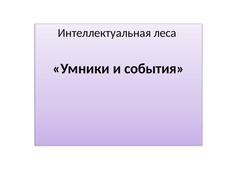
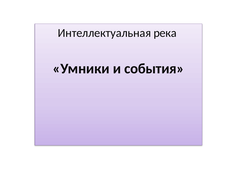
леса: леса -> река
